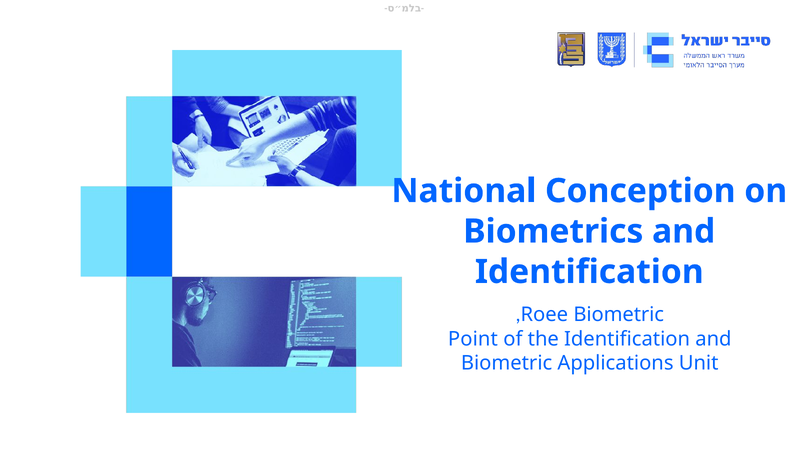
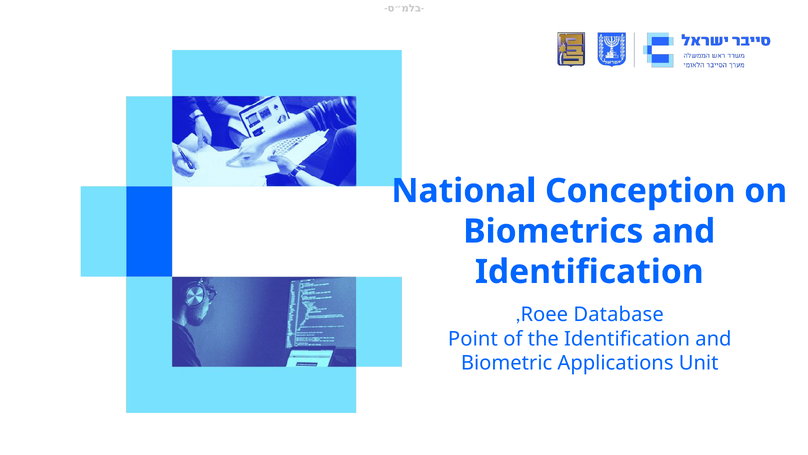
Roee Biometric: Biometric -> Database
